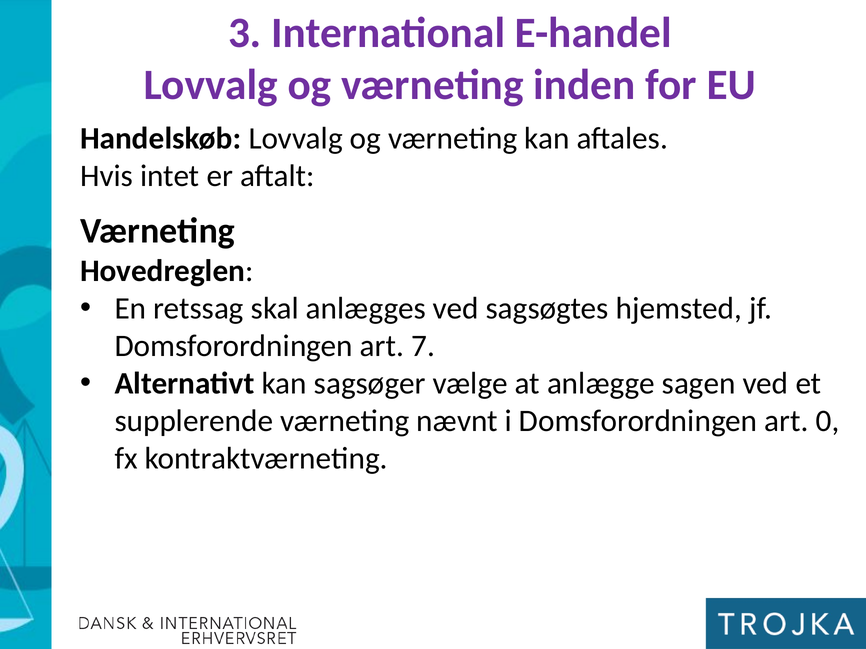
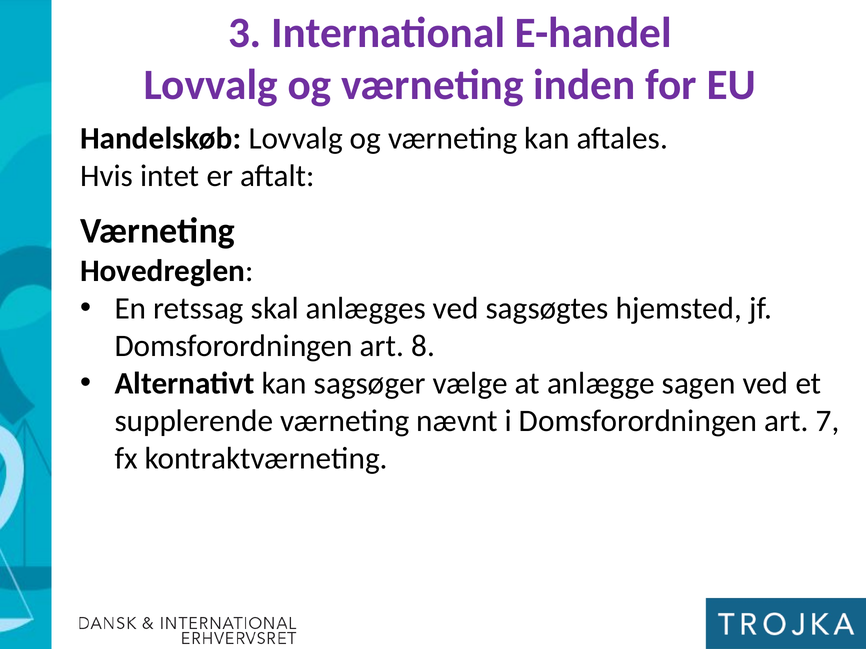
7: 7 -> 8
0: 0 -> 7
